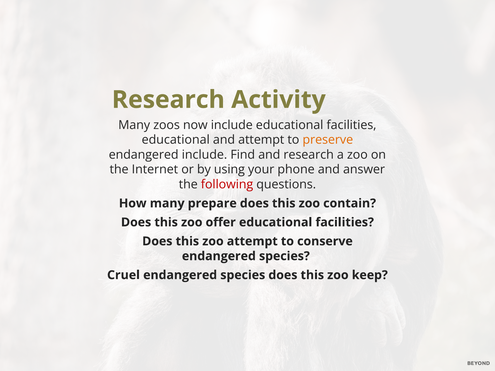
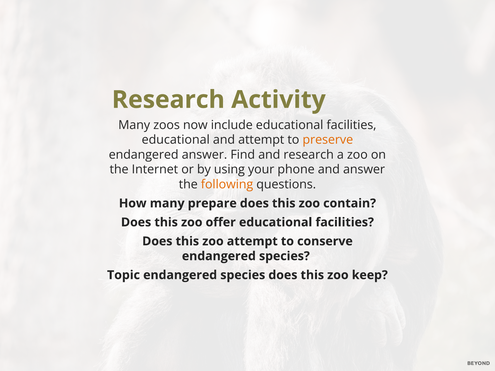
endangered include: include -> answer
following colour: red -> orange
Cruel: Cruel -> Topic
